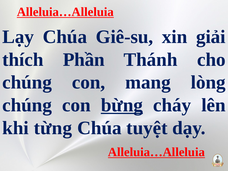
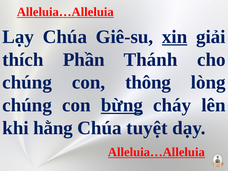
xin underline: none -> present
mang: mang -> thông
từng: từng -> hằng
